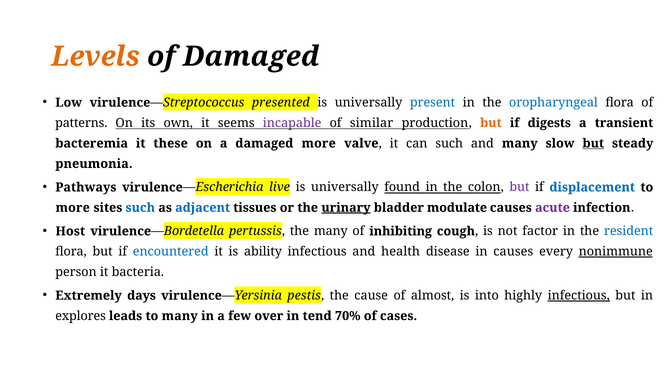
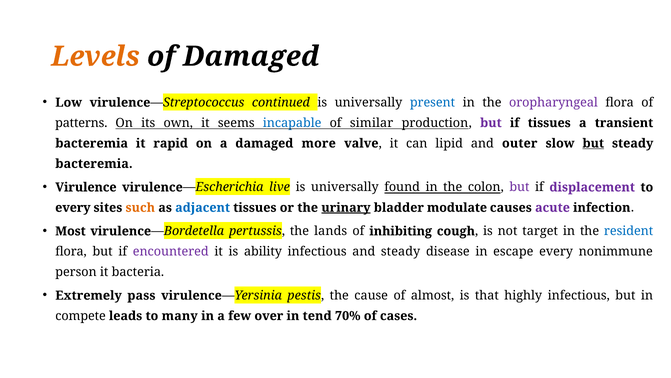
presented: presented -> continued
oropharyngeal colour: blue -> purple
incapable colour: purple -> blue
but at (491, 123) colour: orange -> purple
if digests: digests -> tissues
these: these -> rapid
can such: such -> lipid
and many: many -> outer
pneumonia at (94, 164): pneumonia -> bacteremia
Pathways: Pathways -> Virulence
displacement colour: blue -> purple
more at (73, 207): more -> every
such at (140, 207) colour: blue -> orange
Host: Host -> Most
the many: many -> lands
factor: factor -> target
encountered colour: blue -> purple
and health: health -> steady
in causes: causes -> escape
nonimmune underline: present -> none
days: days -> pass
into: into -> that
infectious at (579, 295) underline: present -> none
explores: explores -> compete
